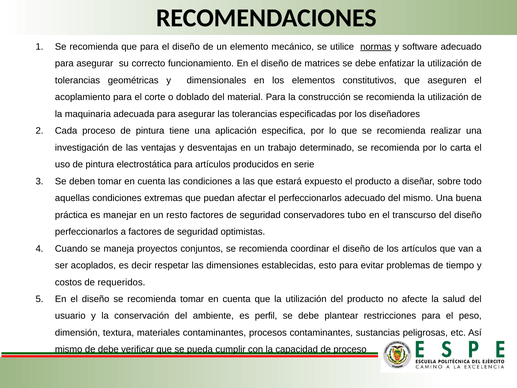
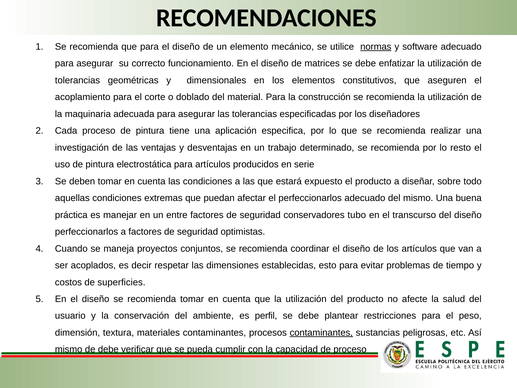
carta: carta -> resto
resto: resto -> entre
requeridos: requeridos -> superficies
contaminantes at (321, 333) underline: none -> present
